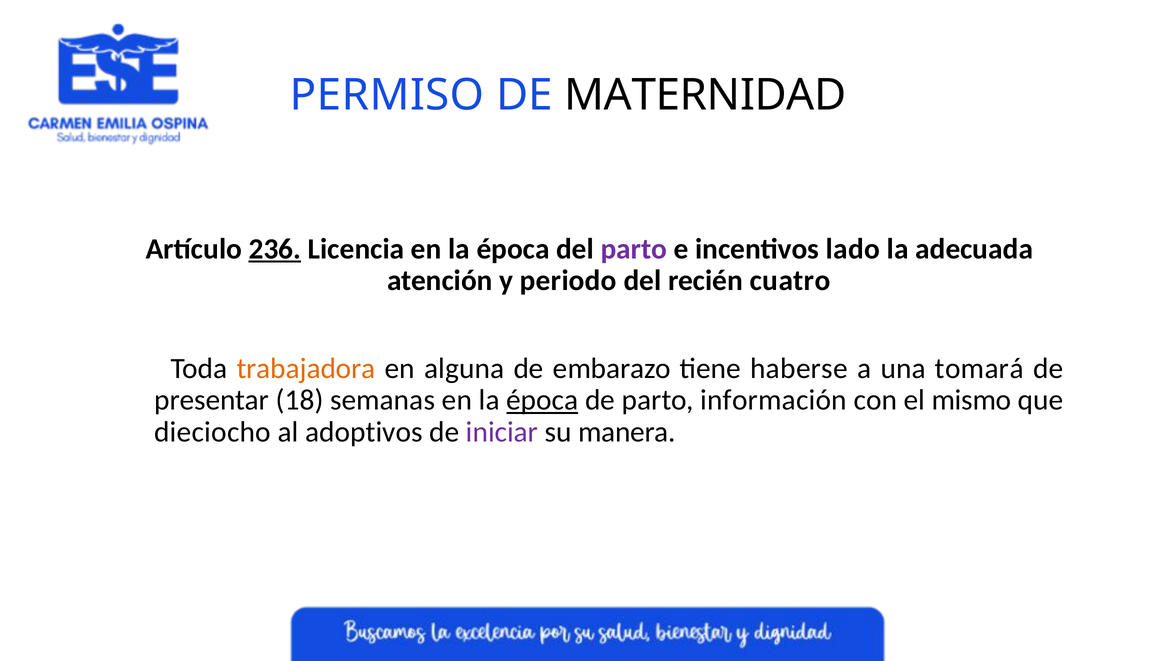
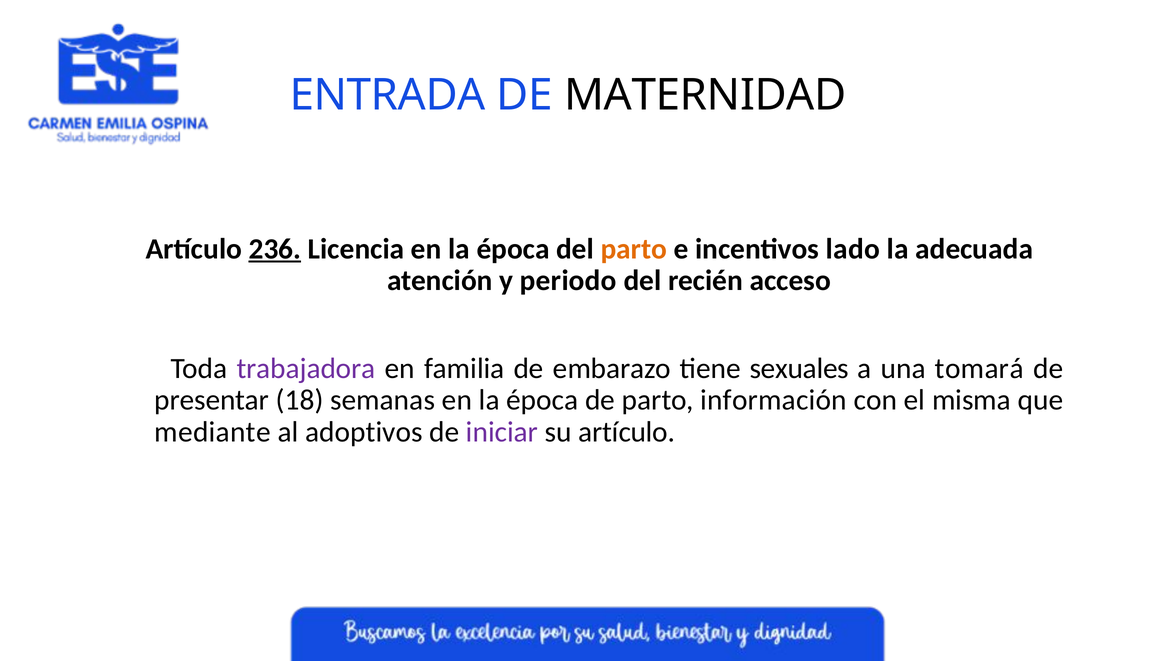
PERMISO: PERMISO -> ENTRADA
parto at (634, 249) colour: purple -> orange
cuatro: cuatro -> acceso
trabajadora colour: orange -> purple
alguna: alguna -> familia
haberse: haberse -> sexuales
época at (542, 401) underline: present -> none
mismo: mismo -> misma
dieciocho: dieciocho -> mediante
su manera: manera -> artículo
